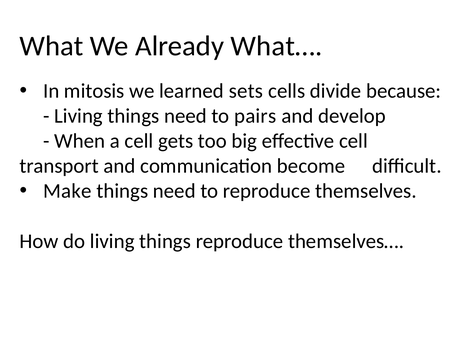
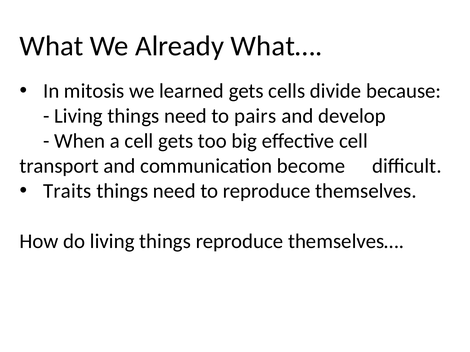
learned sets: sets -> gets
Make: Make -> Traits
